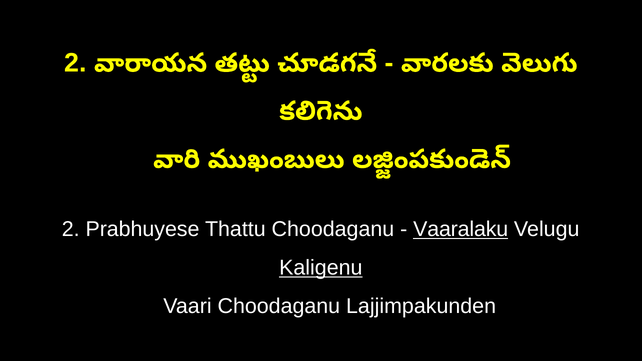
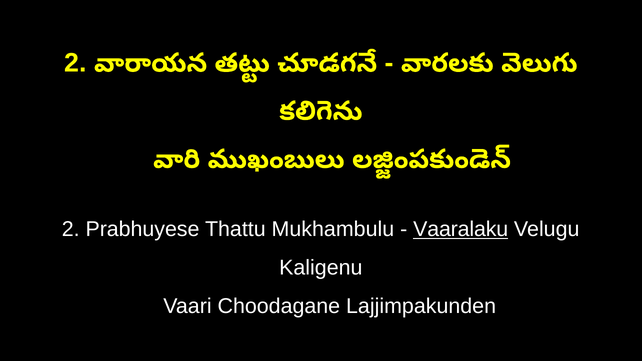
Thattu Choodaganu: Choodaganu -> Mukhambulu
Kaligenu underline: present -> none
Vaari Choodaganu: Choodaganu -> Choodagane
